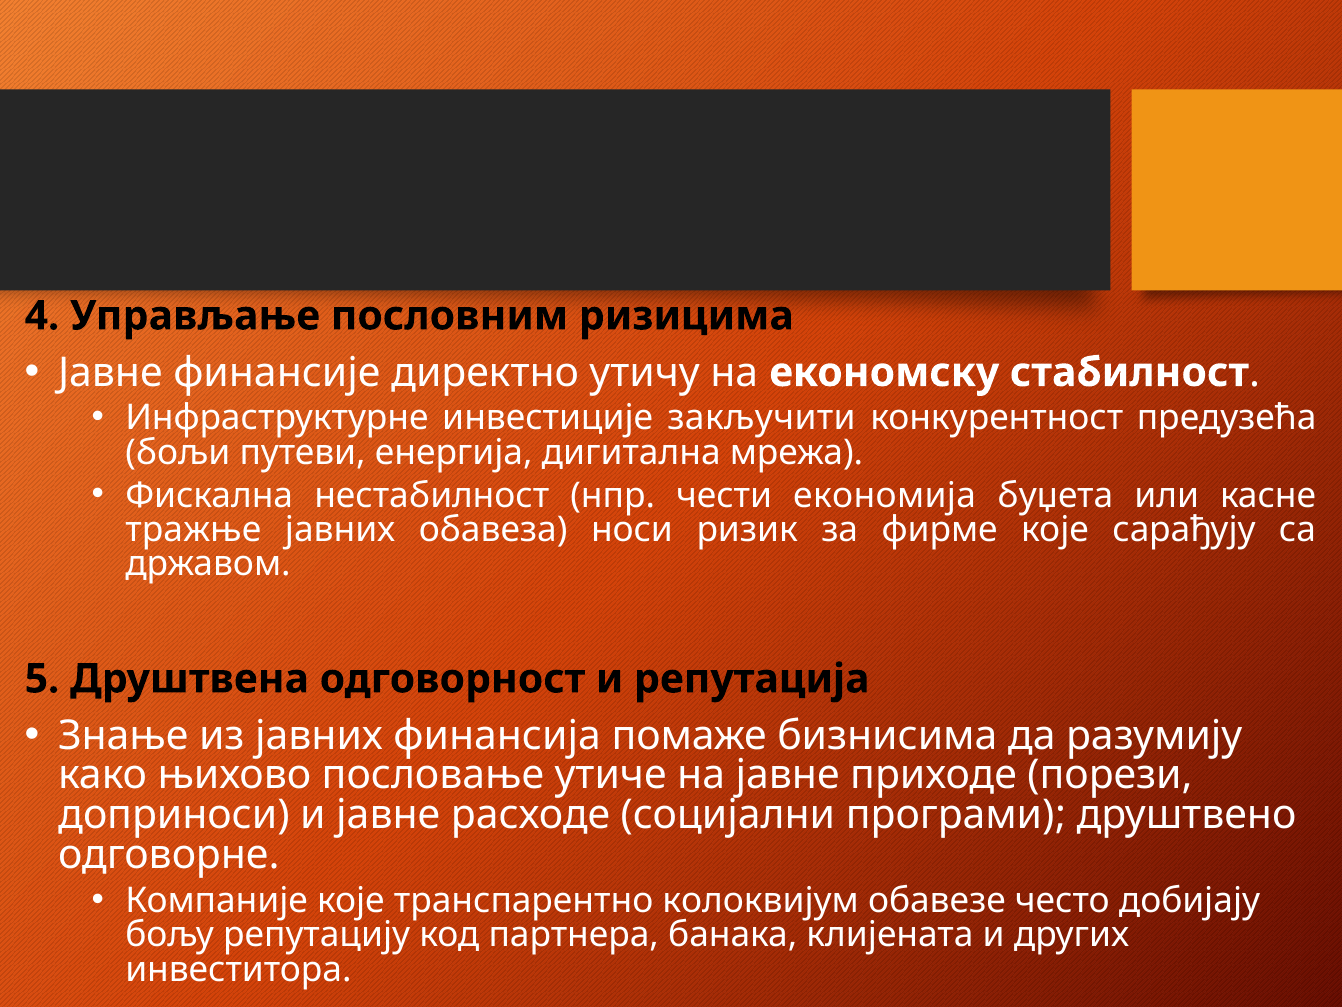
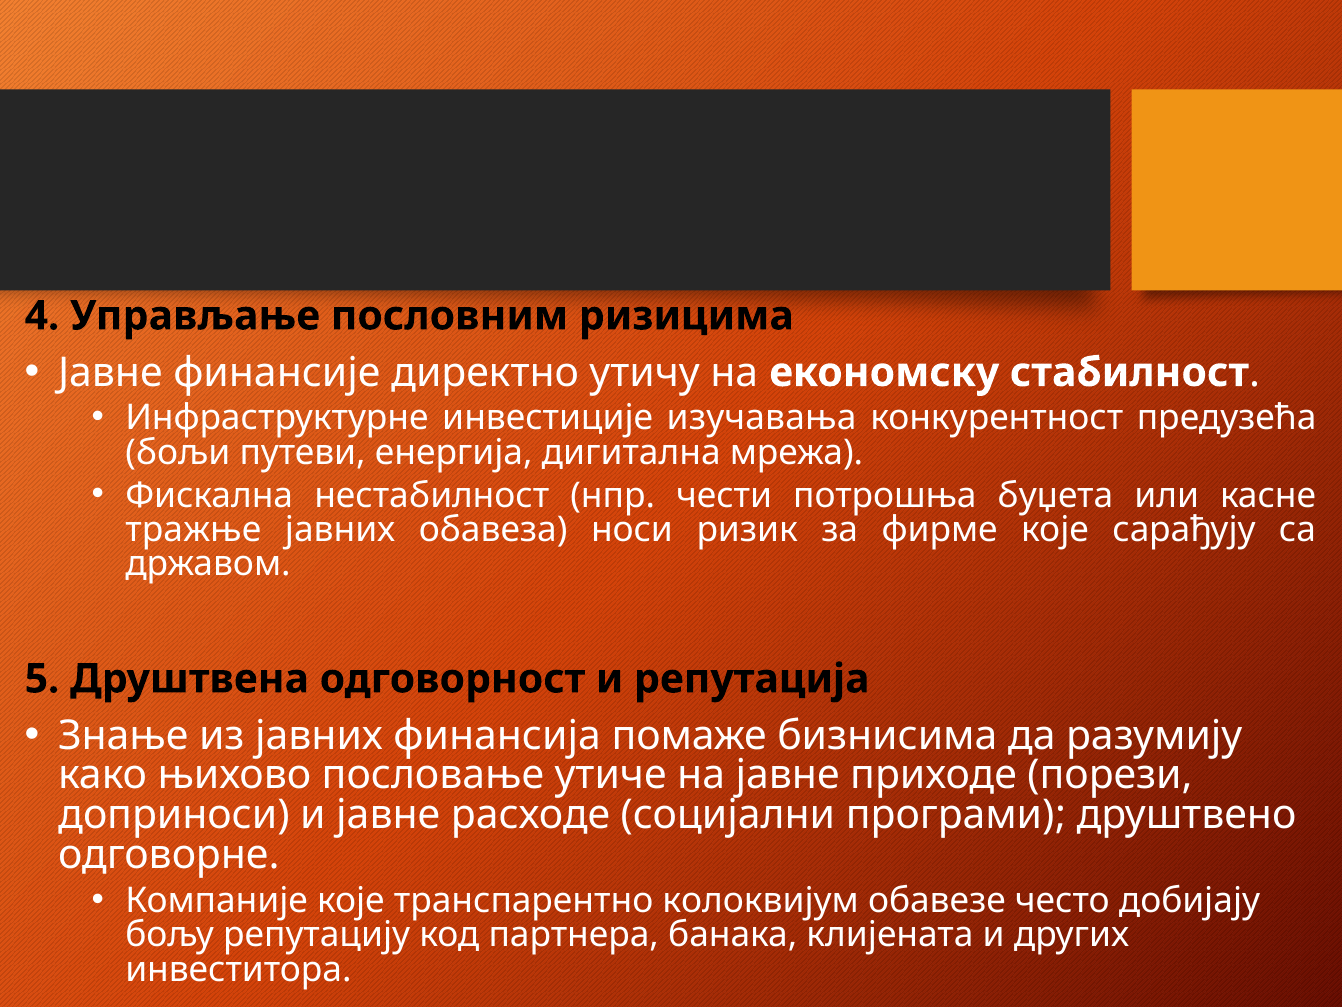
закључити: закључити -> изучавања
економија: економија -> потрошња
